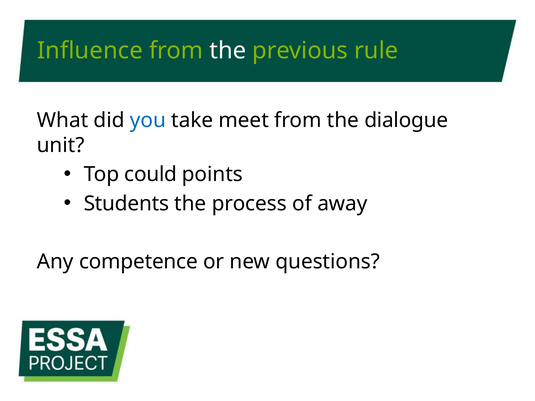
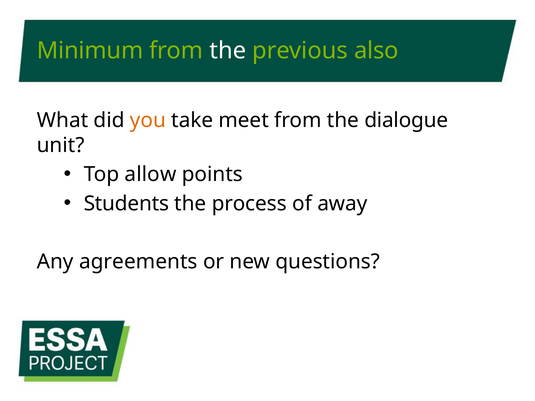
Influence: Influence -> Minimum
rule: rule -> also
you colour: blue -> orange
could: could -> allow
competence: competence -> agreements
